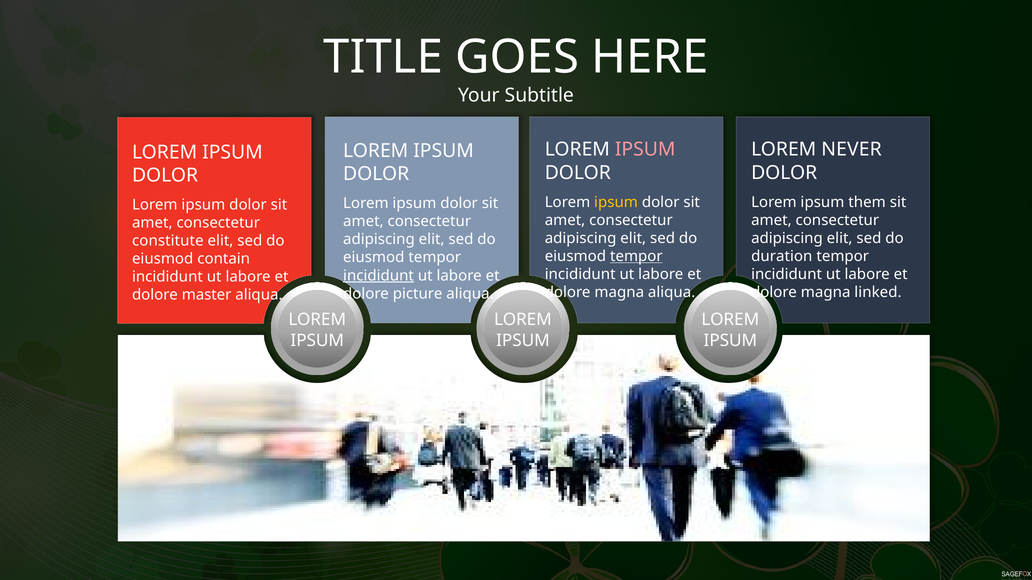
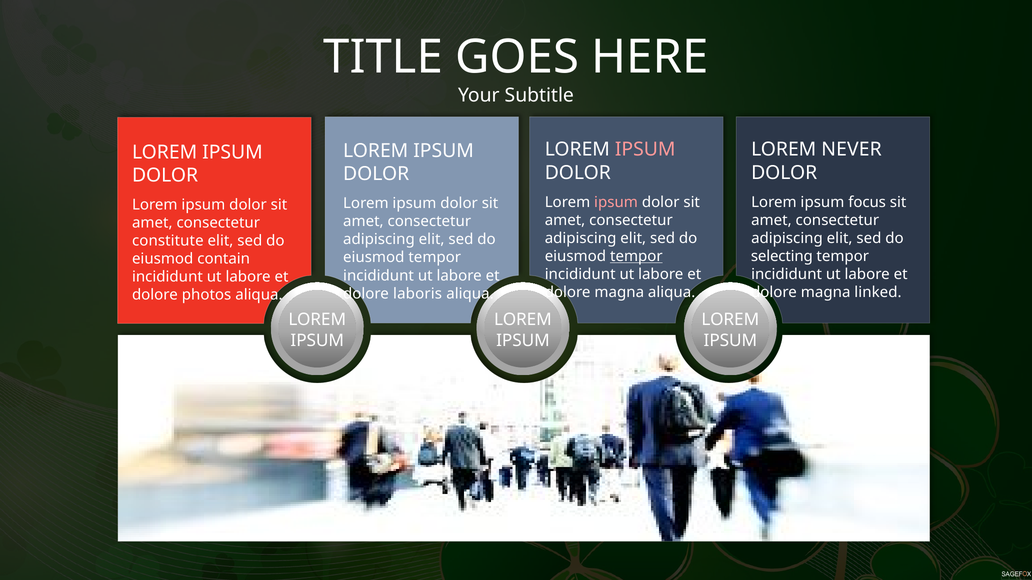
ipsum at (616, 202) colour: yellow -> pink
them: them -> focus
duration: duration -> selecting
incididunt at (379, 276) underline: present -> none
picture: picture -> laboris
master: master -> photos
